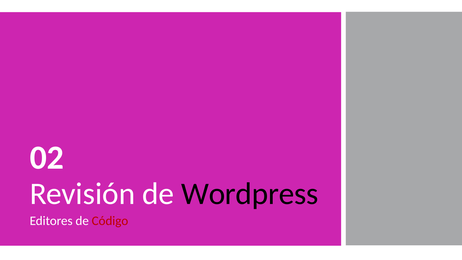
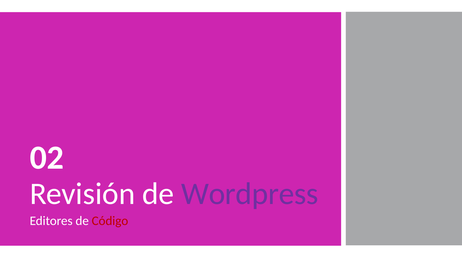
Wordpress colour: black -> purple
